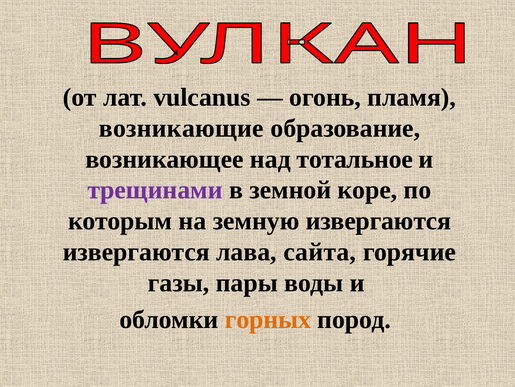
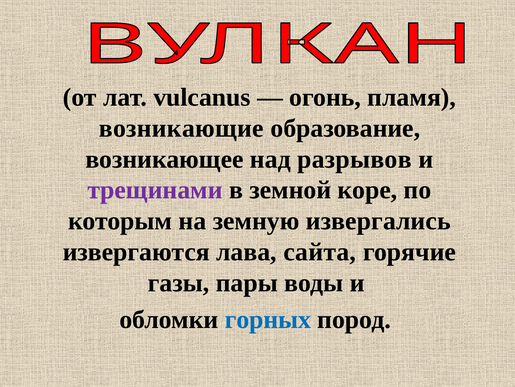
тотальное: тотальное -> разрывов
земную извергаются: извергаются -> извергались
горных colour: orange -> blue
